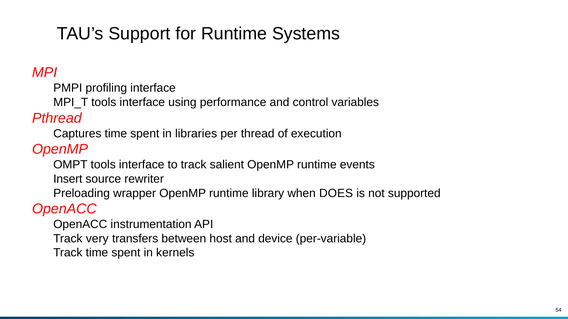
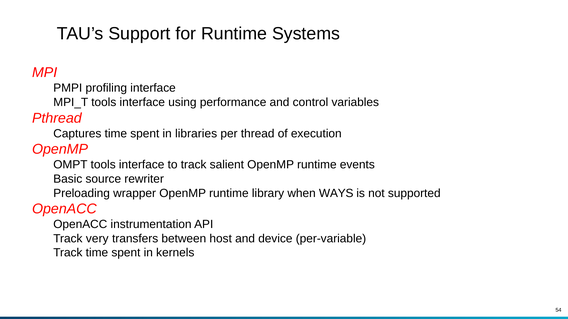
Insert: Insert -> Basic
DOES: DOES -> WAYS
